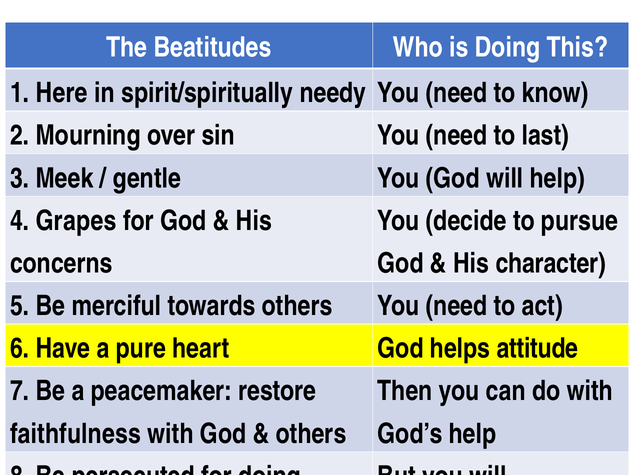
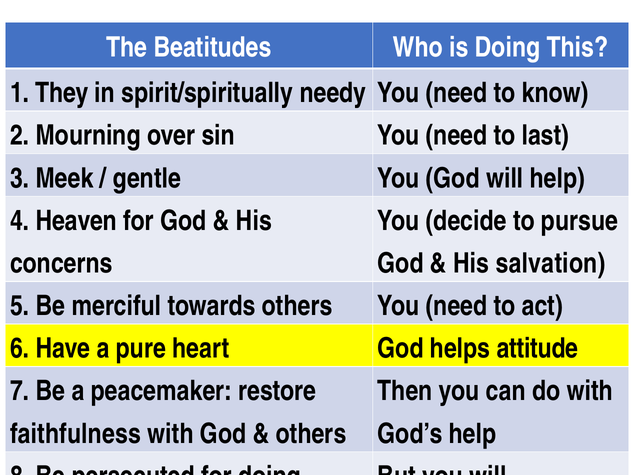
Here: Here -> They
Grapes: Grapes -> Heaven
character: character -> salvation
